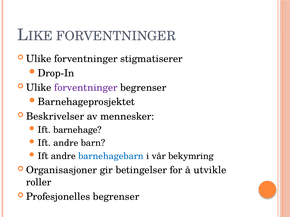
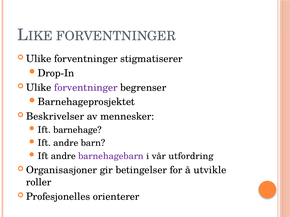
barnehagebarn colour: blue -> purple
bekymring: bekymring -> utfordring
Profesjonelles begrenser: begrenser -> orienterer
